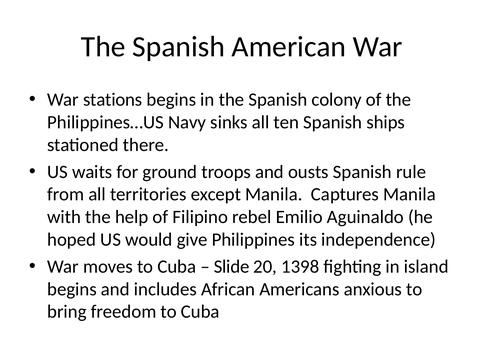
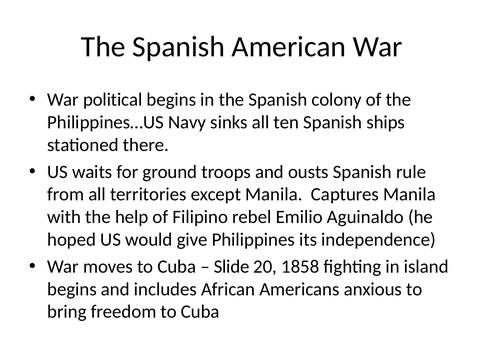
stations: stations -> political
1398: 1398 -> 1858
